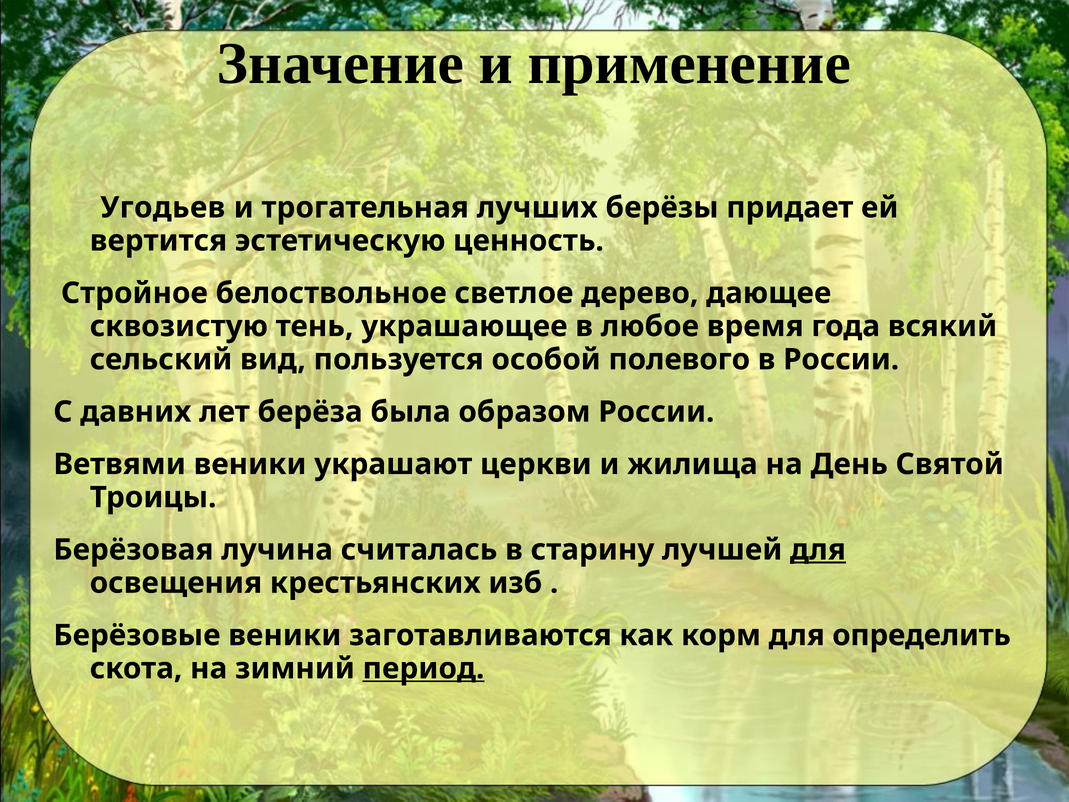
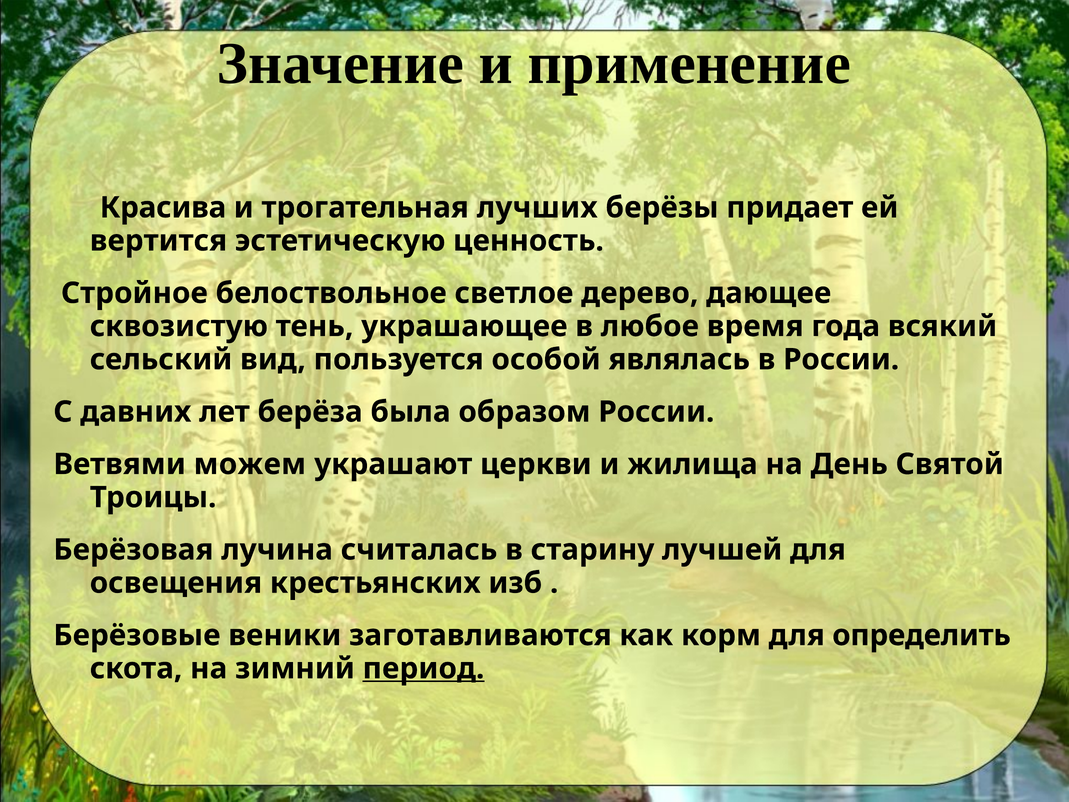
Угодьев: Угодьев -> Красива
полевого: полевого -> являлась
Ветвями веники: веники -> можем
для at (818, 550) underline: present -> none
